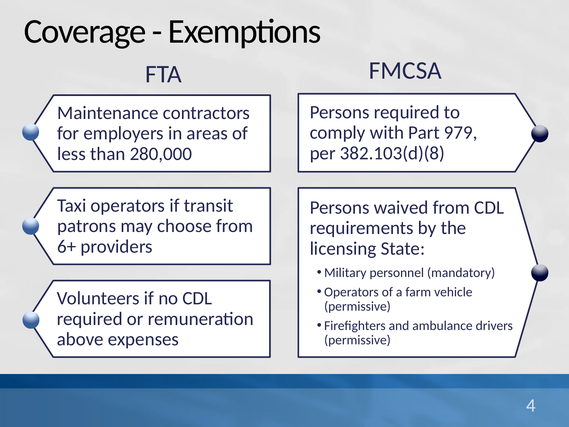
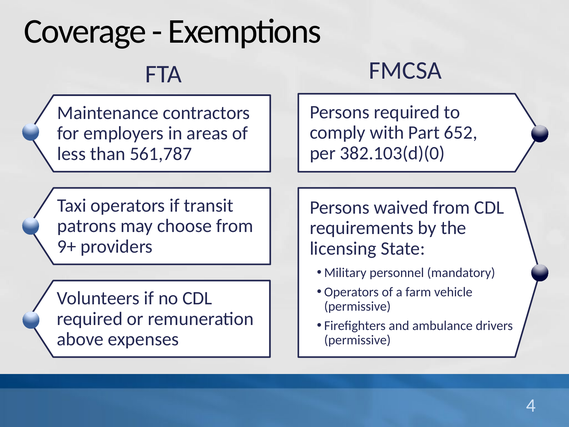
979: 979 -> 652
382.103(d)(8: 382.103(d)(8 -> 382.103(d)(0
280,000: 280,000 -> 561,787
6+: 6+ -> 9+
